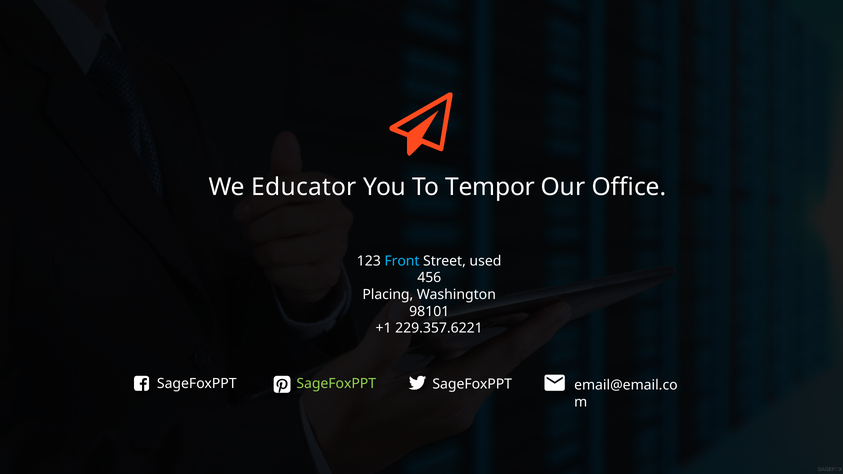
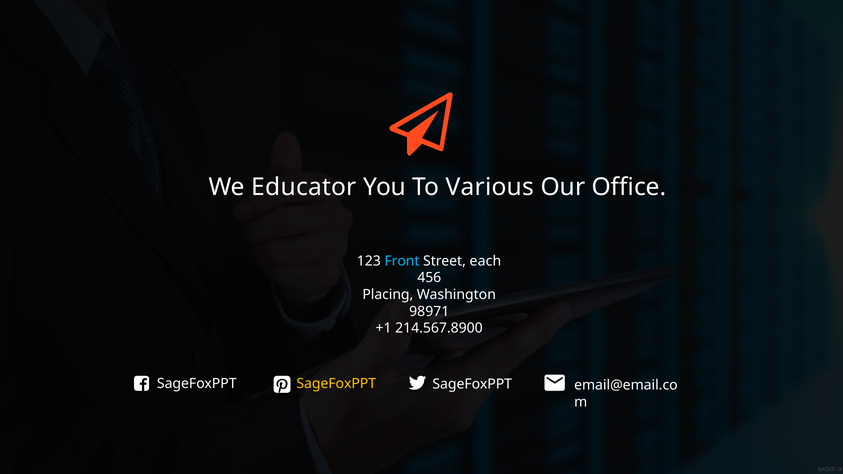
Tempor: Tempor -> Various
used: used -> each
98101: 98101 -> 98971
229.357.6221: 229.357.6221 -> 214.567.8900
SageFoxPPT at (336, 384) colour: light green -> yellow
